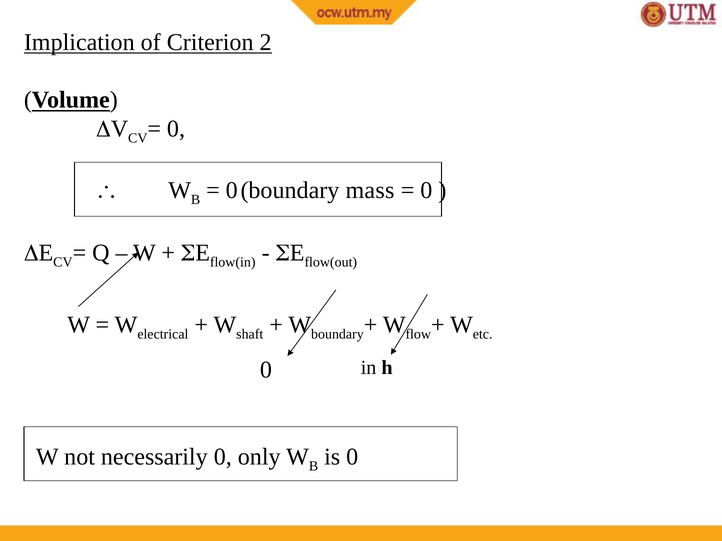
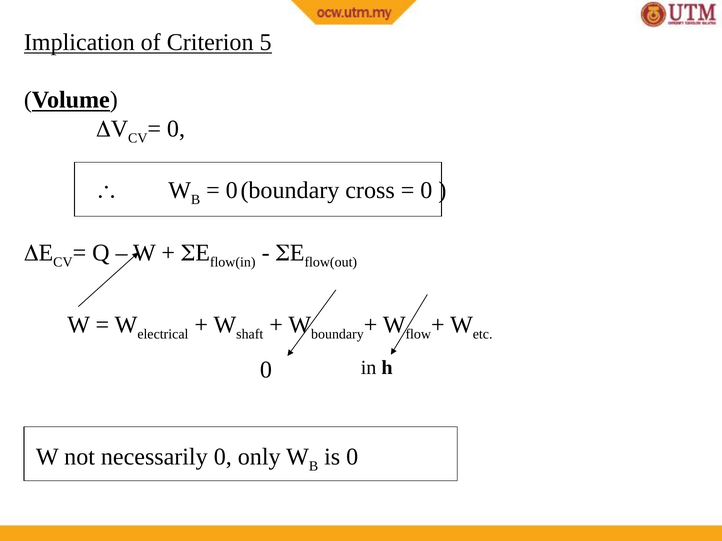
2: 2 -> 5
mass: mass -> cross
